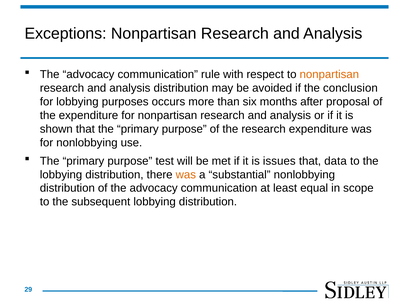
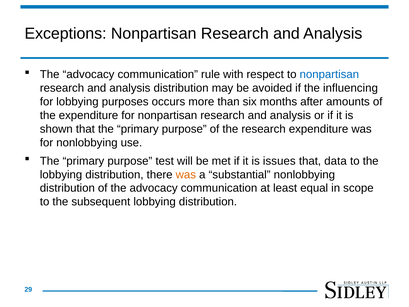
nonpartisan at (329, 74) colour: orange -> blue
conclusion: conclusion -> influencing
proposal: proposal -> amounts
